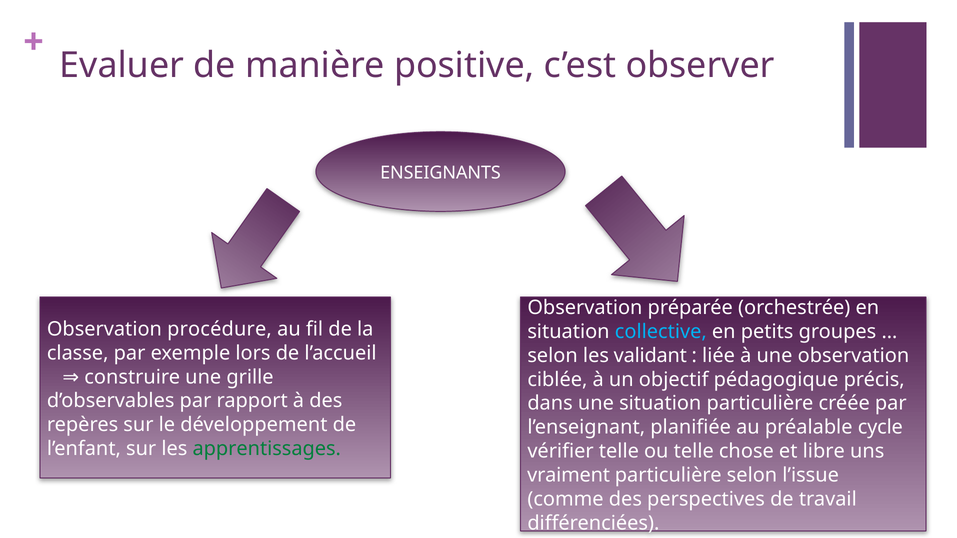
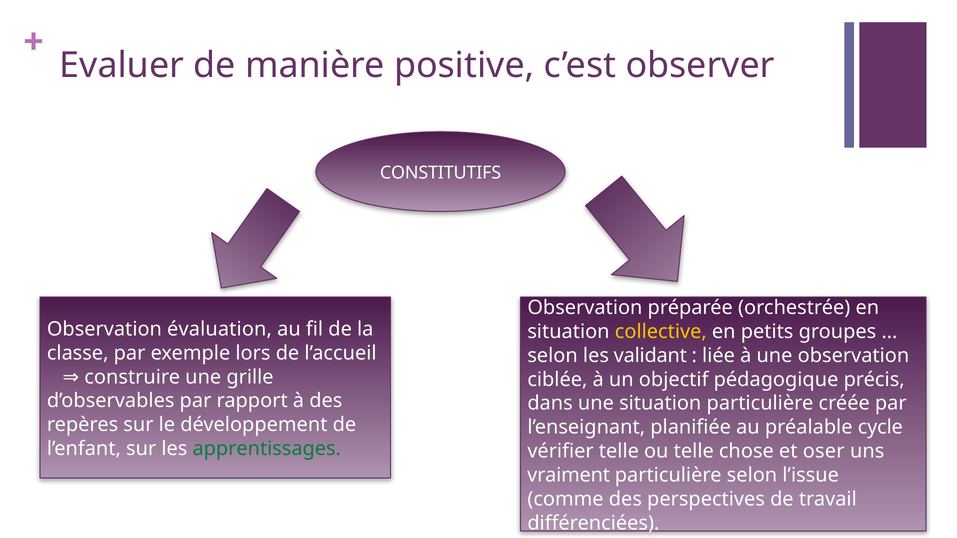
ENSEIGNANTS: ENSEIGNANTS -> CONSTITUTIFS
procédure: procédure -> évaluation
collective colour: light blue -> yellow
libre: libre -> oser
